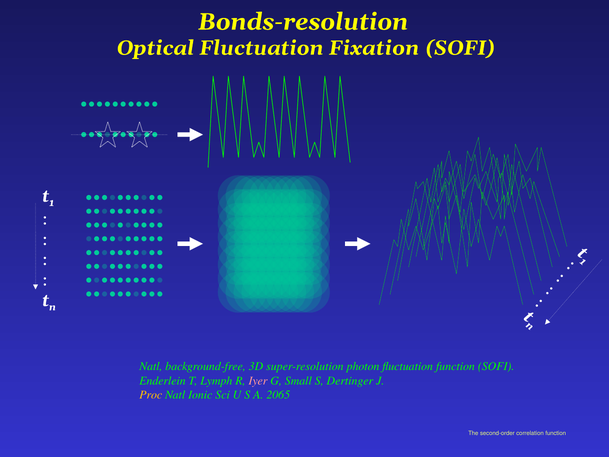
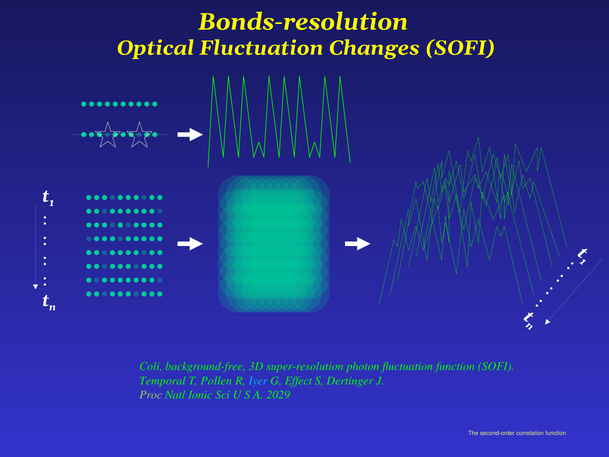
Fixation: Fixation -> Changes
Natl at (151, 366): Natl -> Coli
Enderlein: Enderlein -> Temporal
Lymph: Lymph -> Pollen
Iyer colour: pink -> light blue
Small: Small -> Effect
Proc colour: yellow -> light green
2065: 2065 -> 2029
